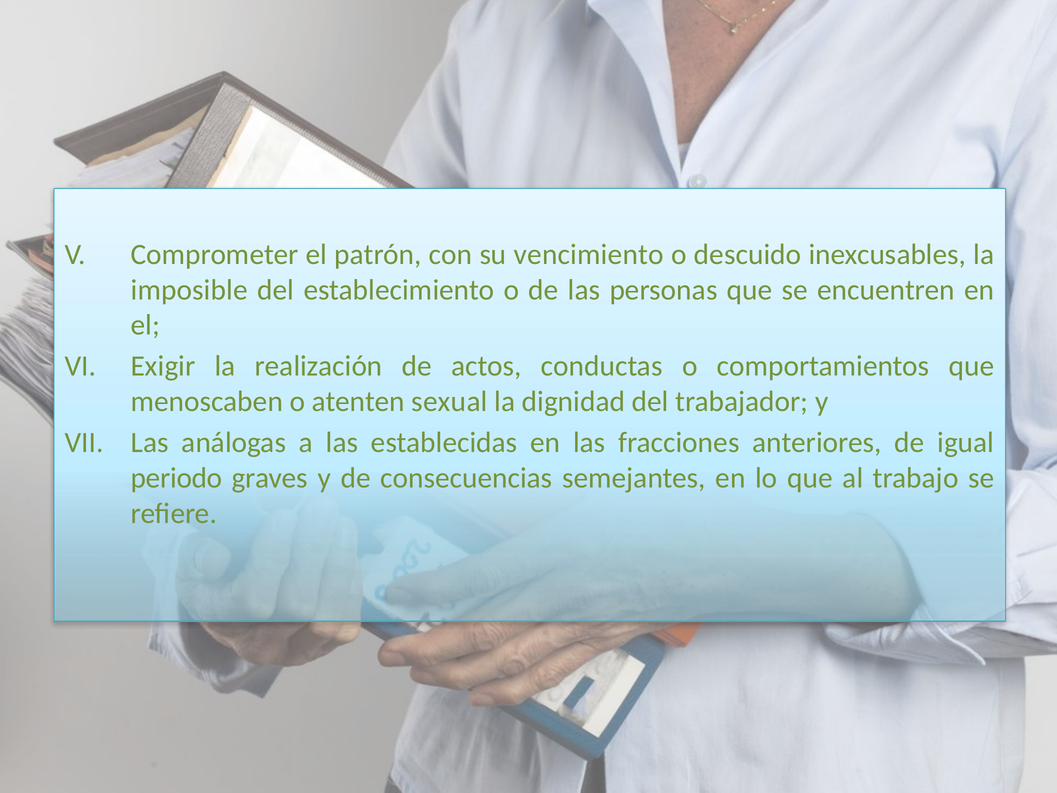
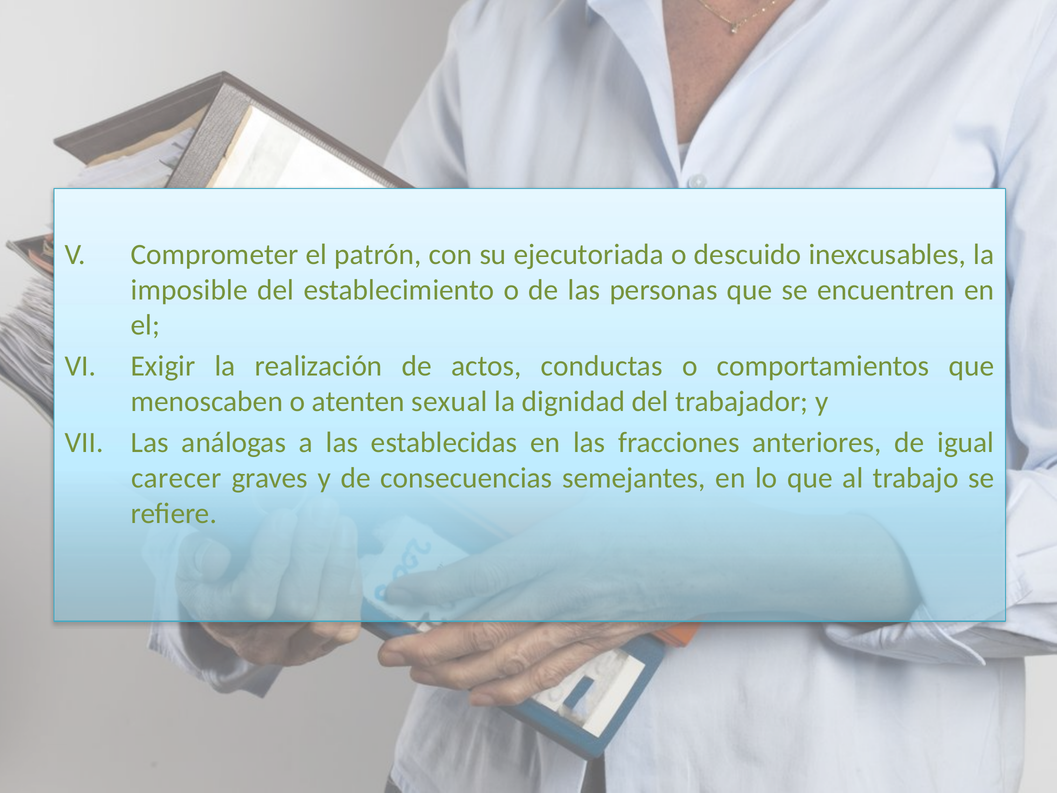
vencimiento: vencimiento -> ejecutoriada
periodo: periodo -> carecer
